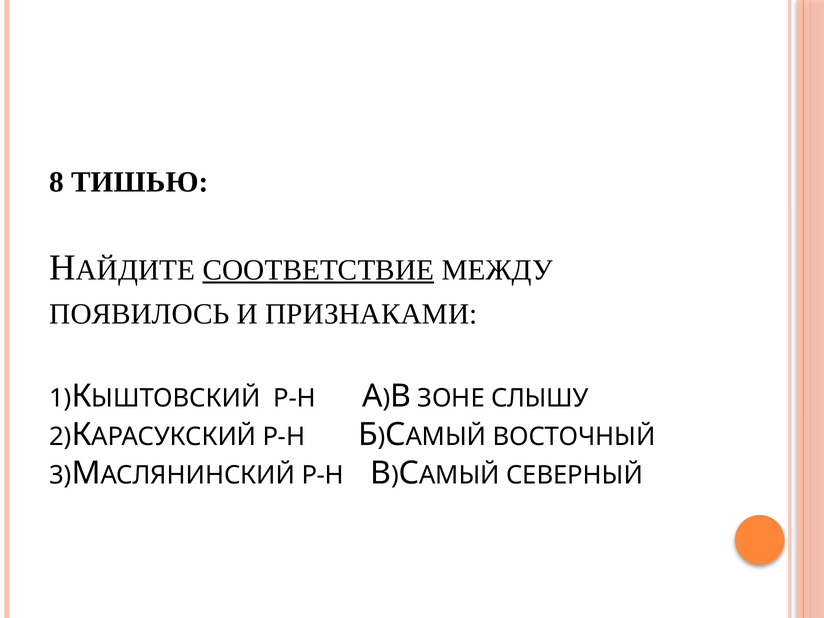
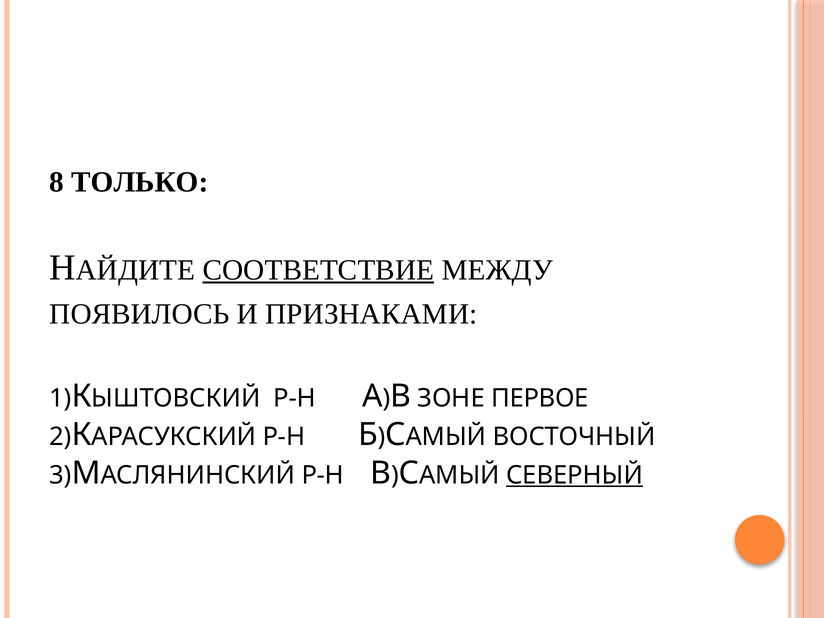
ТИШЬЮ: ТИШЬЮ -> ТОЛЬКО
СЛЫШУ: СЛЫШУ -> ПЕРВОЕ
СЕВЕРНЫЙ underline: none -> present
